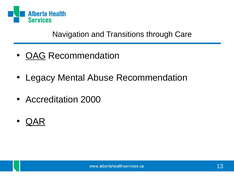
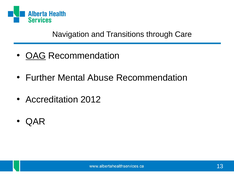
Legacy: Legacy -> Further
2000: 2000 -> 2012
QAR underline: present -> none
